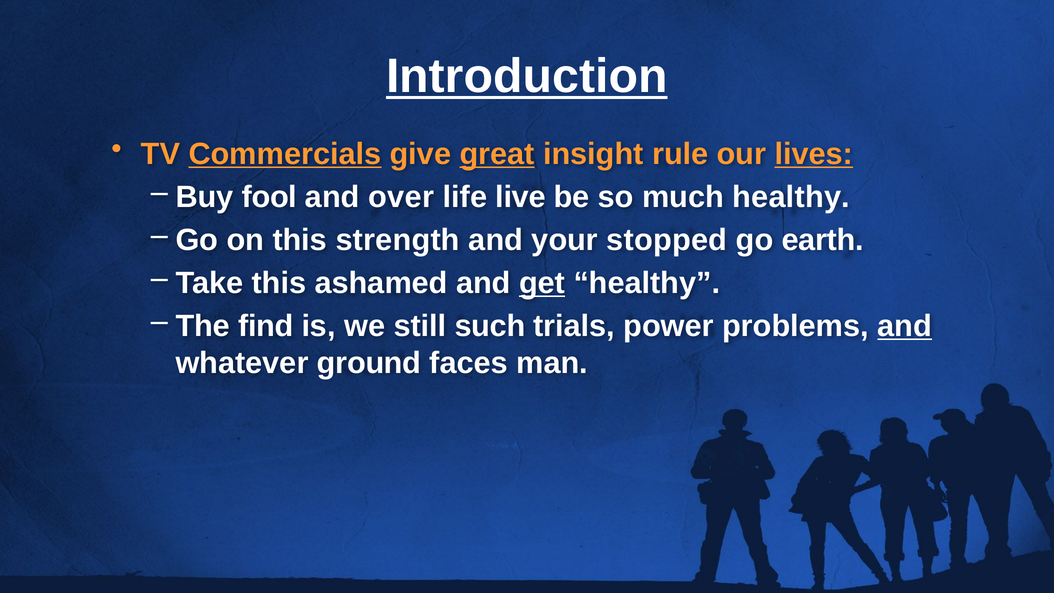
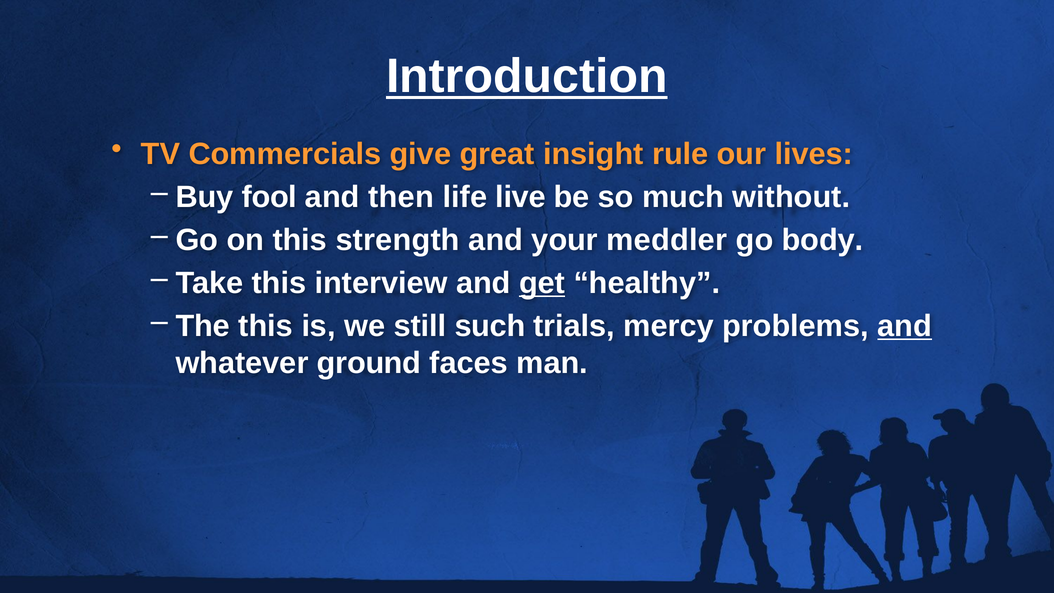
Commercials underline: present -> none
great underline: present -> none
lives underline: present -> none
over: over -> then
much healthy: healthy -> without
stopped: stopped -> meddler
earth: earth -> body
ashamed: ashamed -> interview
The find: find -> this
power: power -> mercy
